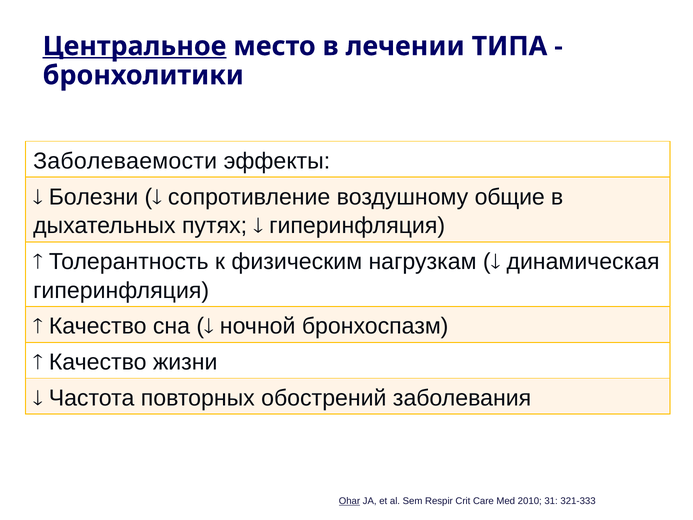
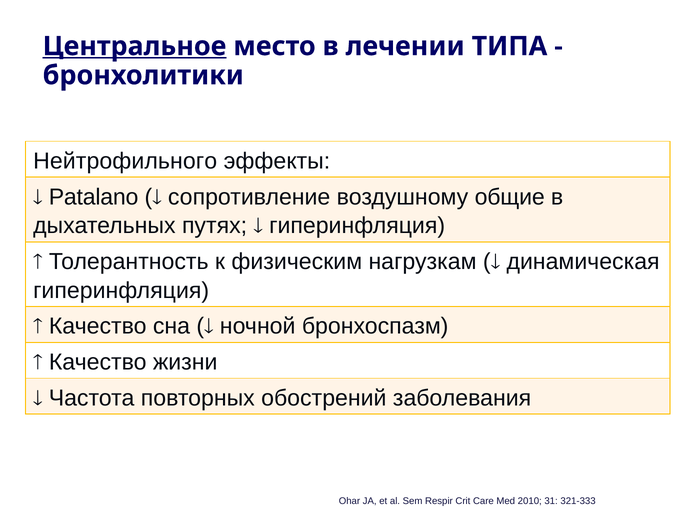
Заболеваемости: Заболеваемости -> Нейтрофильного
Болезни: Болезни -> Patalano
Ohar underline: present -> none
